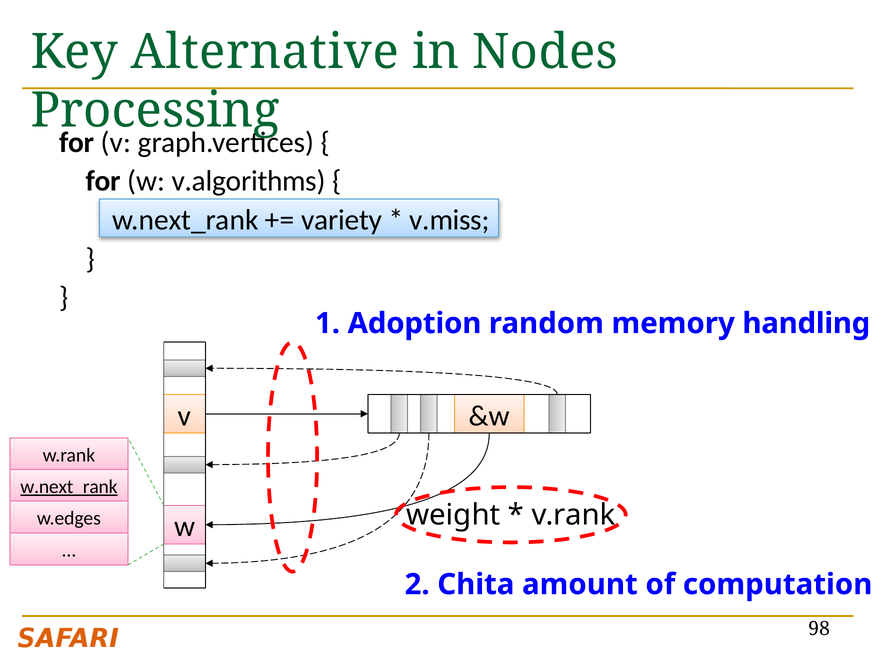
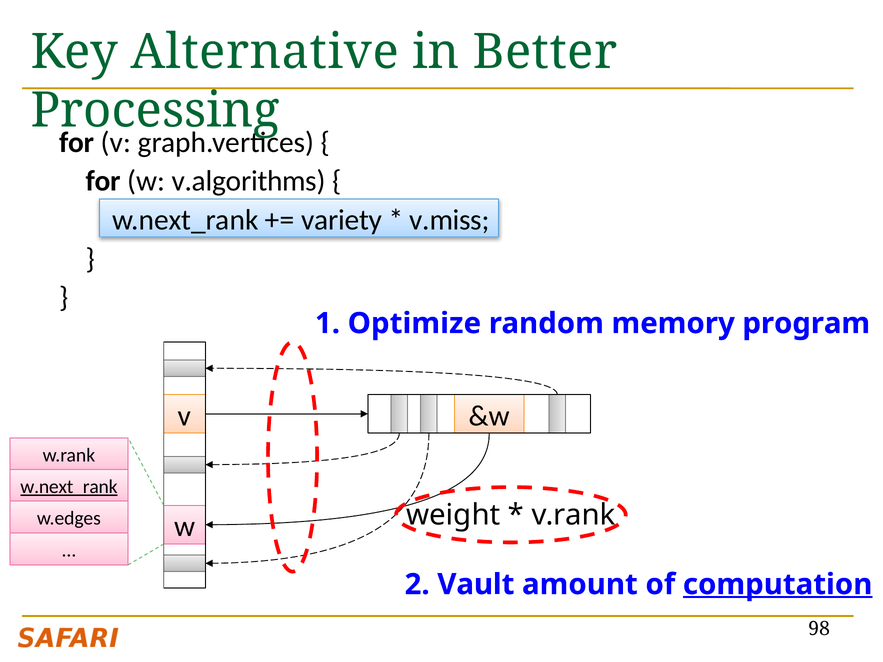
Nodes: Nodes -> Better
Adoption: Adoption -> Optimize
handling: handling -> program
Chita: Chita -> Vault
computation underline: none -> present
